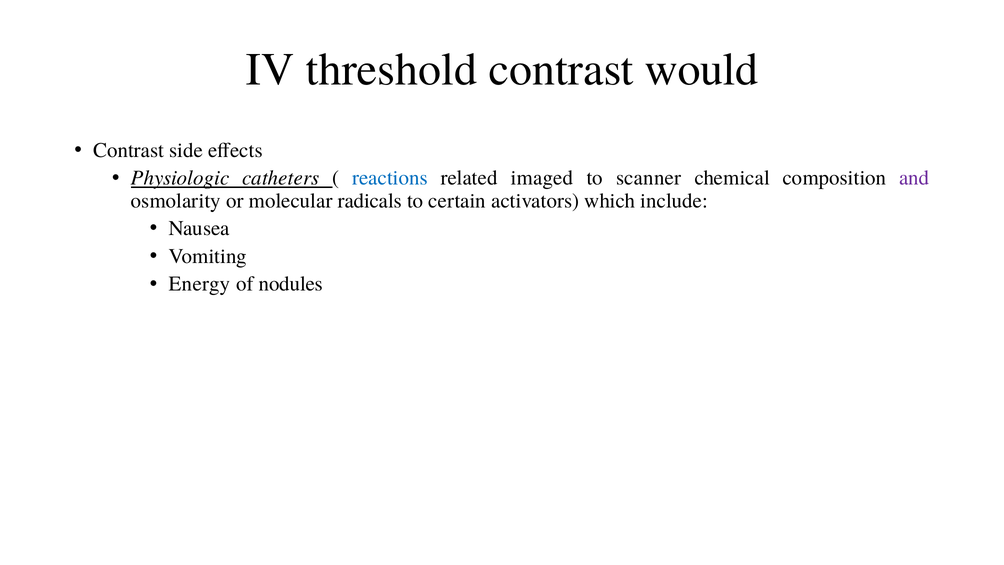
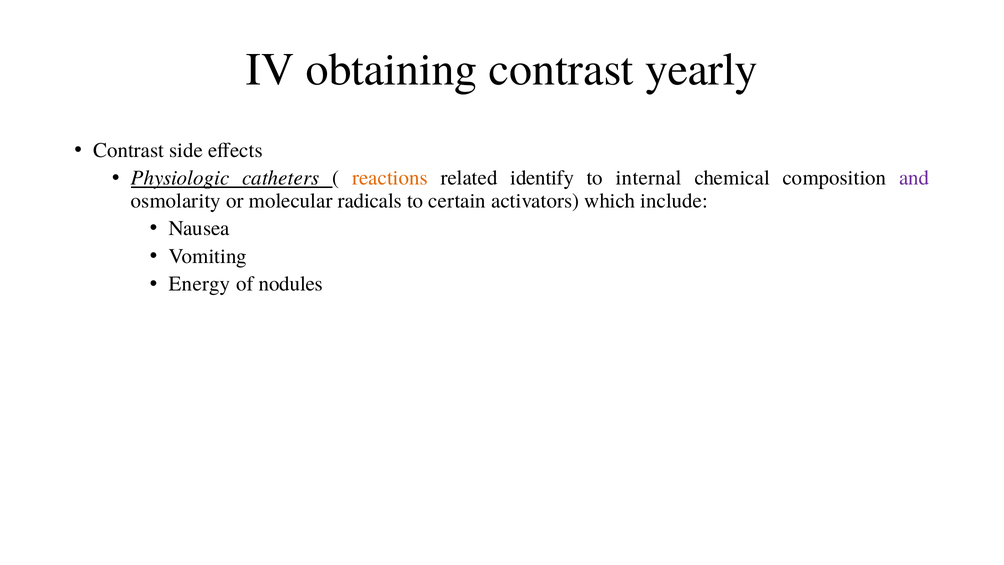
threshold: threshold -> obtaining
would: would -> yearly
reactions colour: blue -> orange
imaged: imaged -> identify
scanner: scanner -> internal
